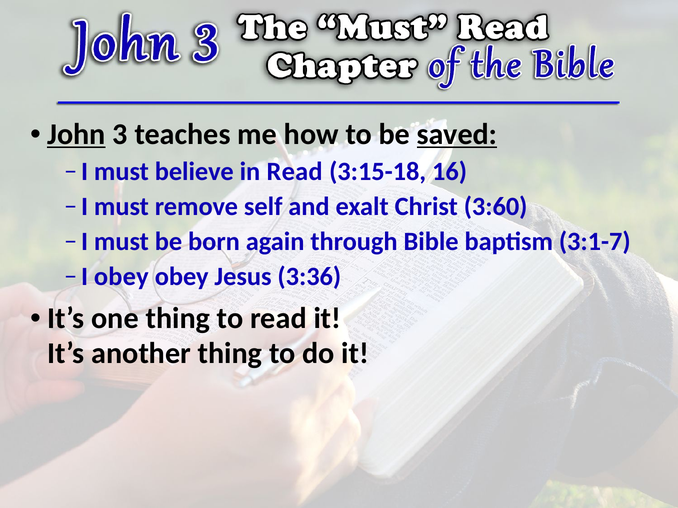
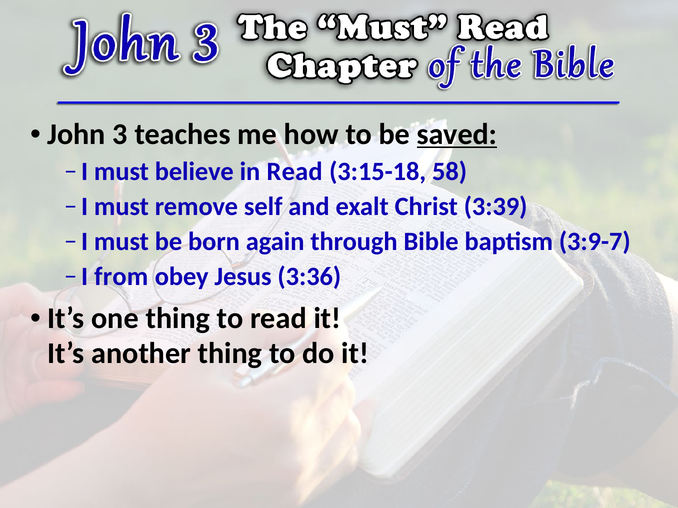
John underline: present -> none
16: 16 -> 58
3:60: 3:60 -> 3:39
3:1-7: 3:1-7 -> 3:9-7
I obey: obey -> from
